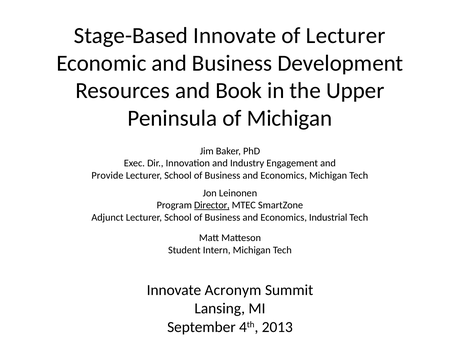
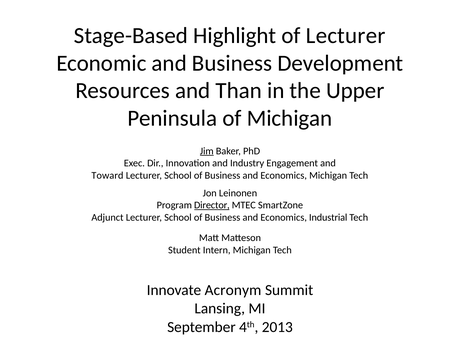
Stage-Based Innovate: Innovate -> Highlight
Book: Book -> Than
Jim underline: none -> present
Provide: Provide -> Toward
